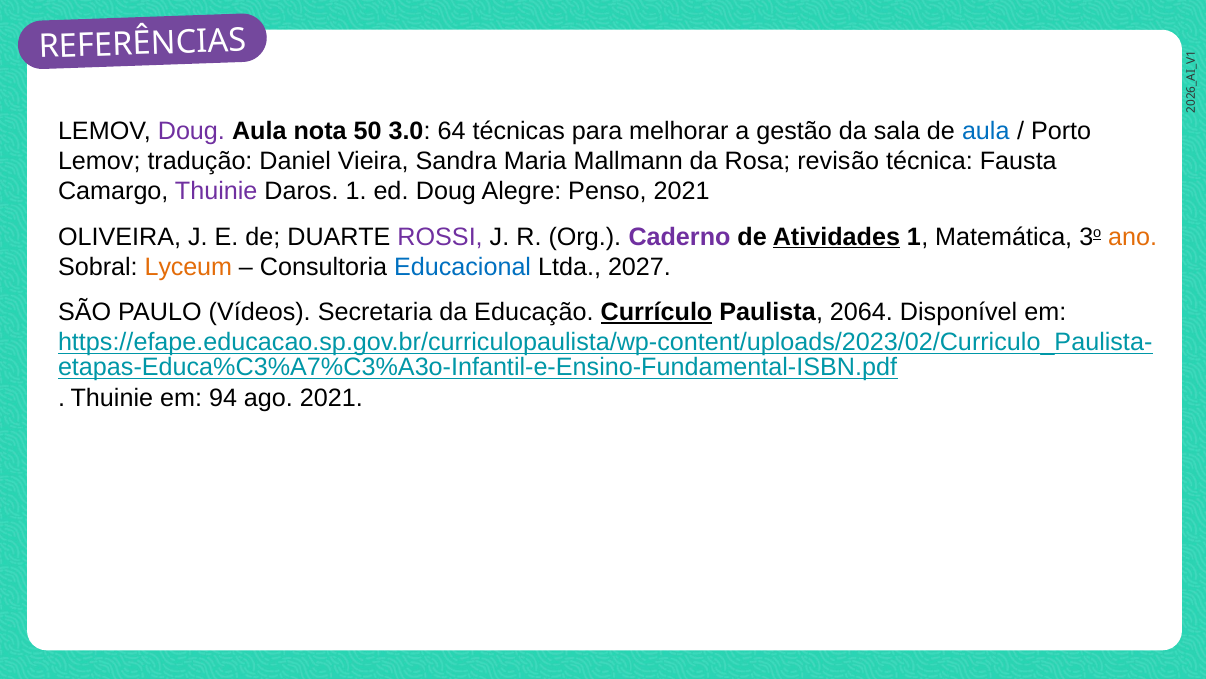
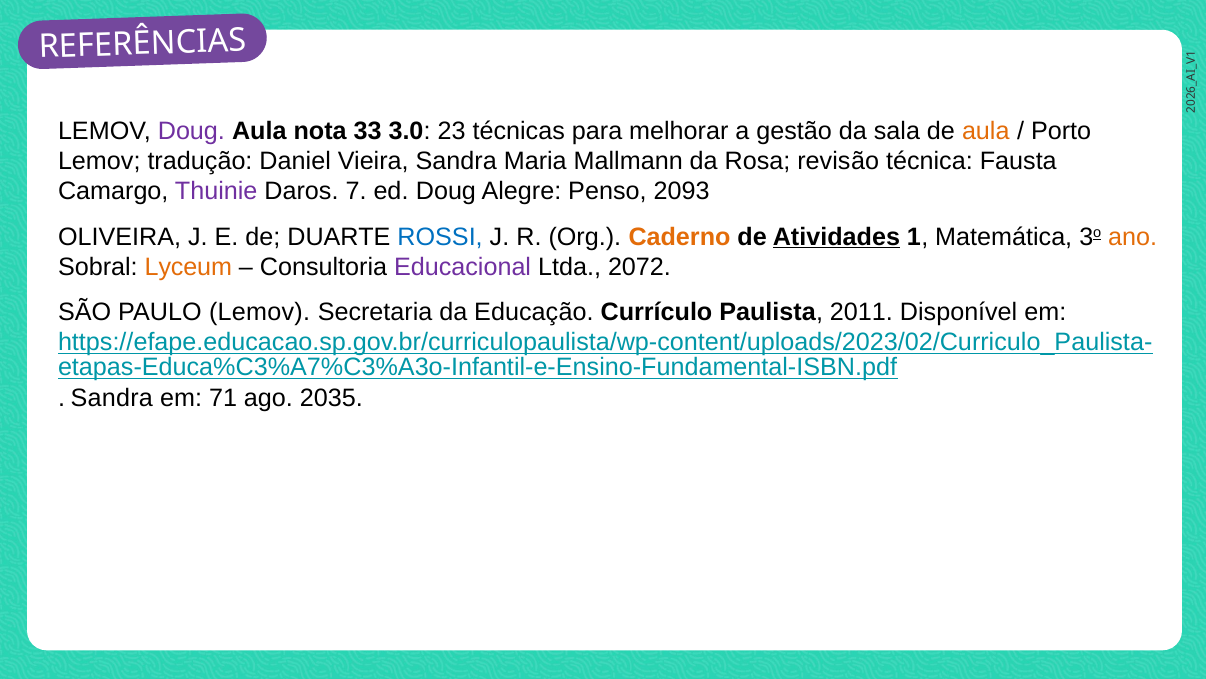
50: 50 -> 33
64: 64 -> 23
aula at (986, 131) colour: blue -> orange
Daros 1: 1 -> 7
Penso 2021: 2021 -> 2093
ROSSI colour: purple -> blue
Caderno colour: purple -> orange
Educacional colour: blue -> purple
2027: 2027 -> 2072
PAULO Vídeos: Vídeos -> Lemov
Currículo underline: present -> none
2064: 2064 -> 2011
Thuinie at (112, 398): Thuinie -> Sandra
94: 94 -> 71
ago 2021: 2021 -> 2035
